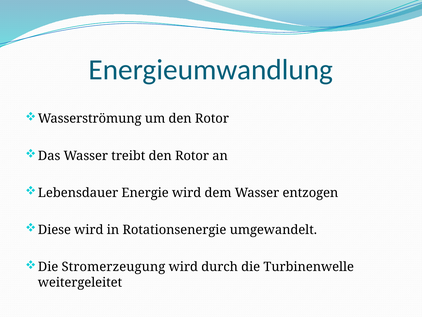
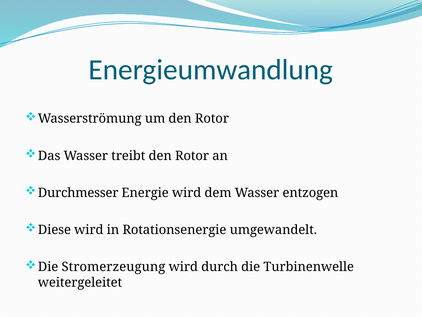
Lebensdauer: Lebensdauer -> Durchmesser
